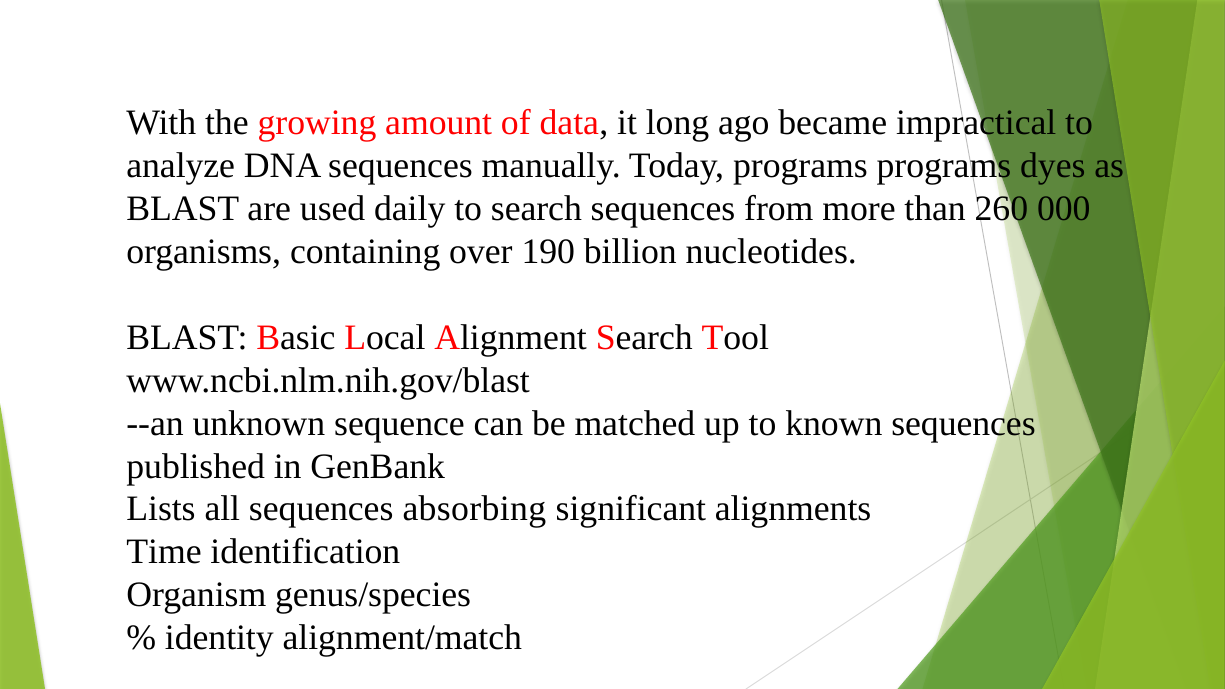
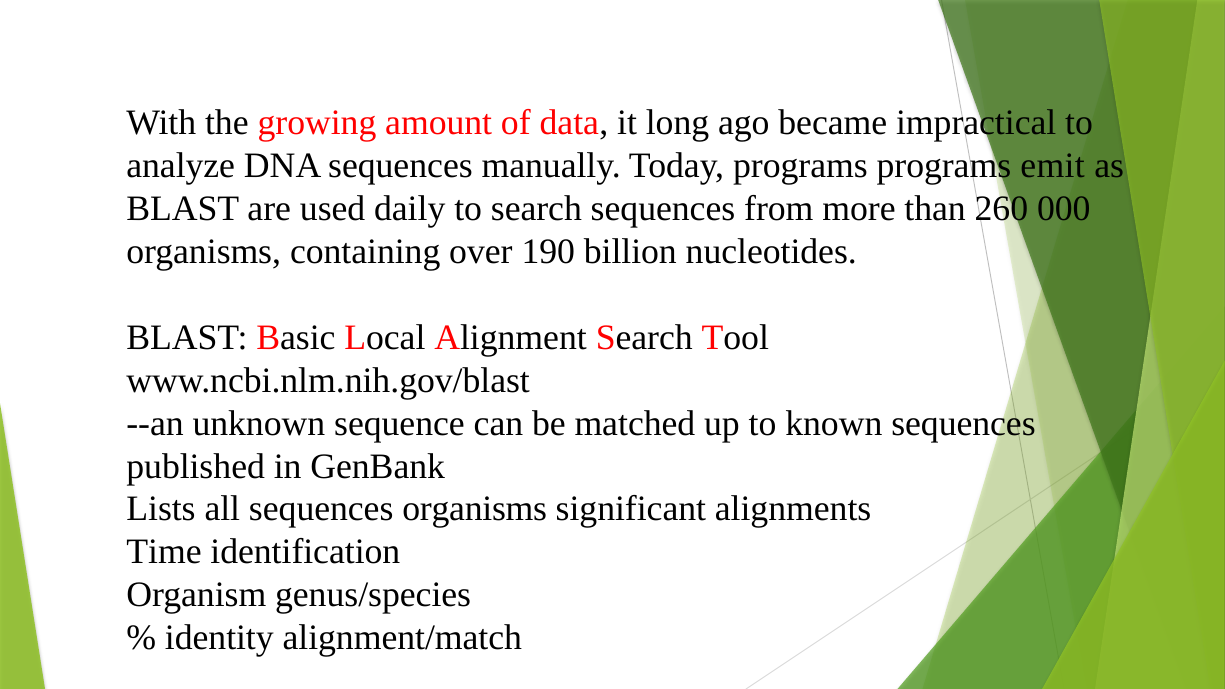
dyes: dyes -> emit
sequences absorbing: absorbing -> organisms
